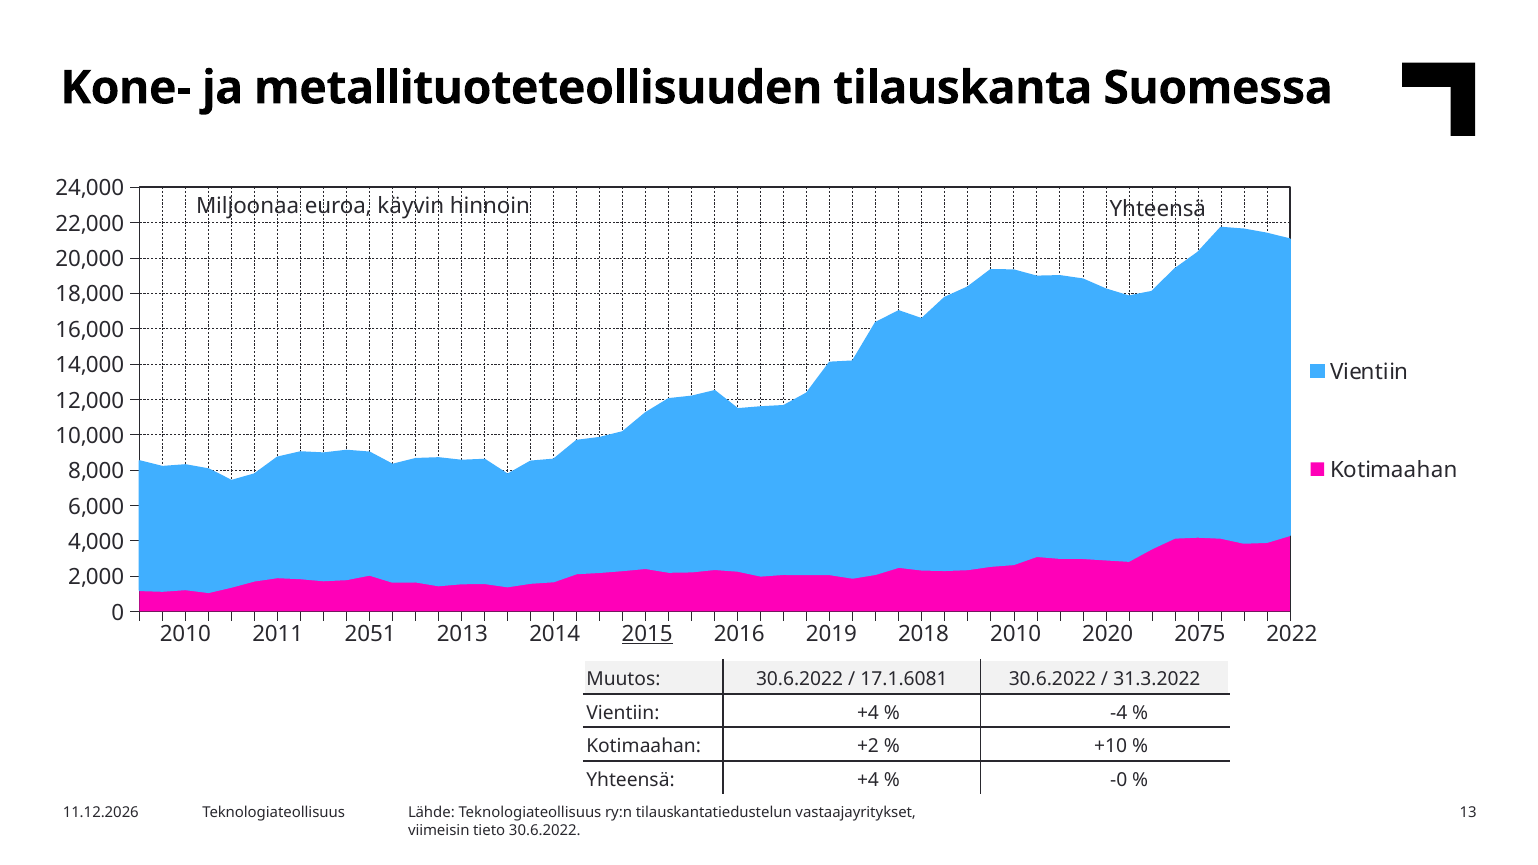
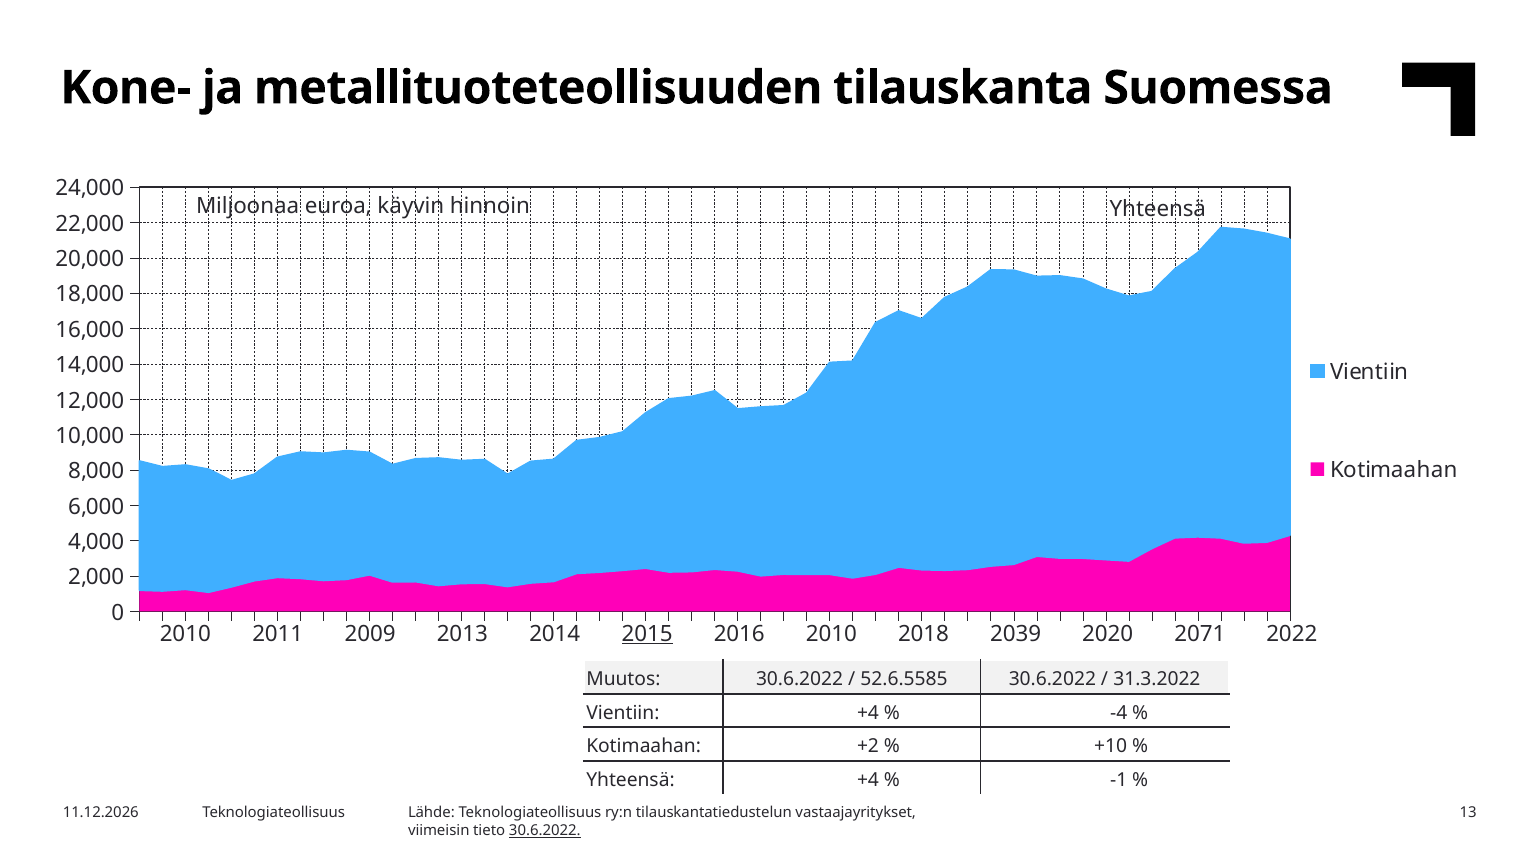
2051: 2051 -> 2009
2016 2019: 2019 -> 2010
2018 2010: 2010 -> 2039
2075: 2075 -> 2071
17.1.6081: 17.1.6081 -> 52.6.5585
-0: -0 -> -1
30.6.2022 at (545, 831) underline: none -> present
